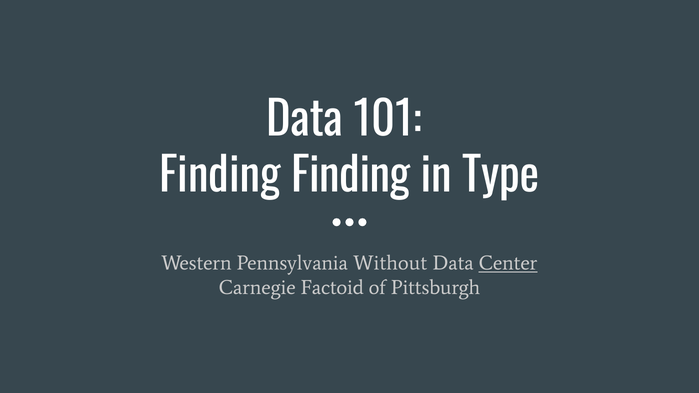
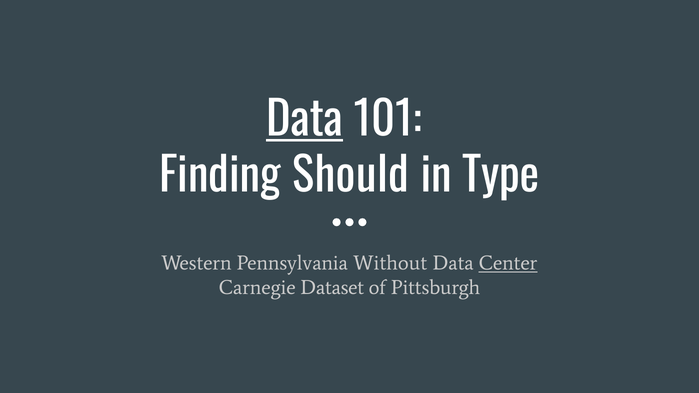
Data at (305, 120) underline: none -> present
Finding Finding: Finding -> Should
Factoid: Factoid -> Dataset
